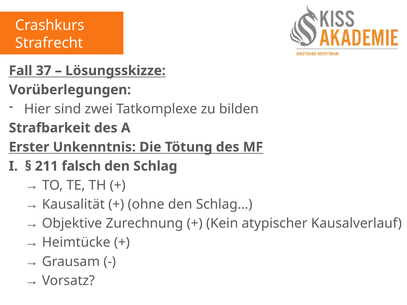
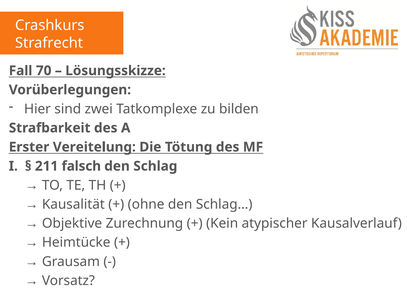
37: 37 -> 70
Unkenntnis: Unkenntnis -> Vereitelung
